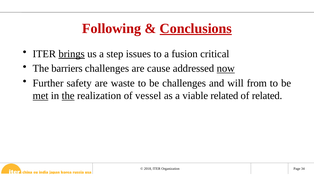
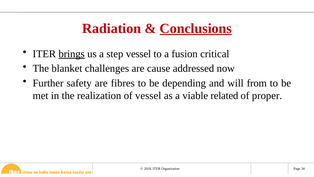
Following: Following -> Radiation
step issues: issues -> vessel
barriers: barriers -> blanket
now underline: present -> none
waste: waste -> fibres
be challenges: challenges -> depending
met underline: present -> none
the at (68, 96) underline: present -> none
of related: related -> proper
